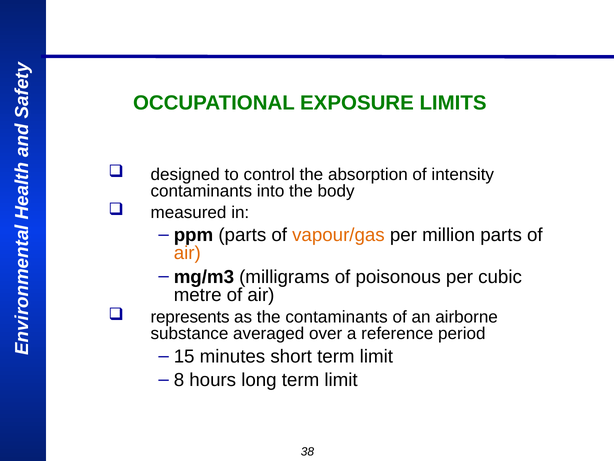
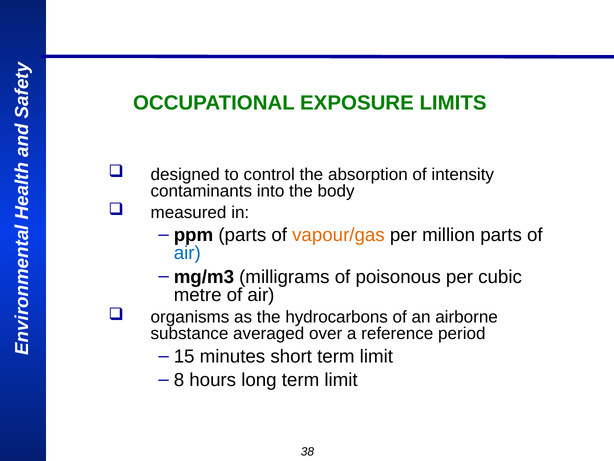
air at (187, 253) colour: orange -> blue
represents: represents -> organisms
the contaminants: contaminants -> hydrocarbons
